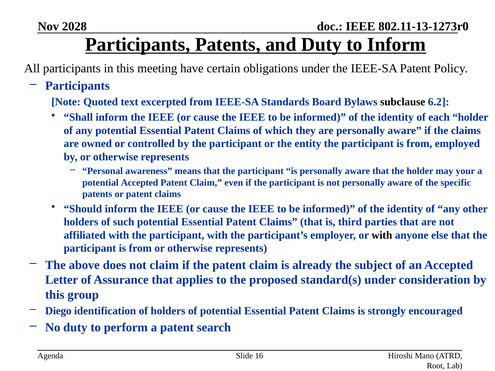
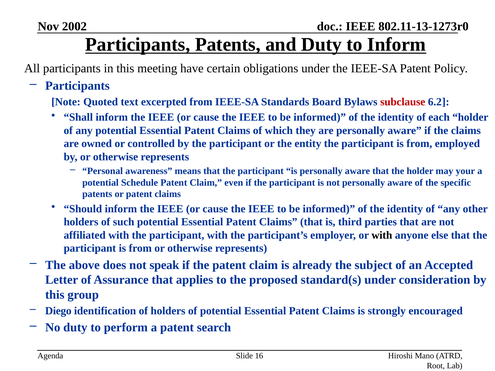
2028: 2028 -> 2002
subclause colour: black -> red
potential Accepted: Accepted -> Schedule
not claim: claim -> speak
